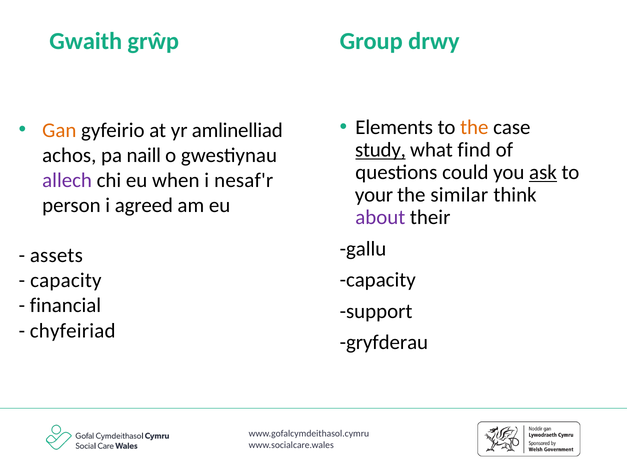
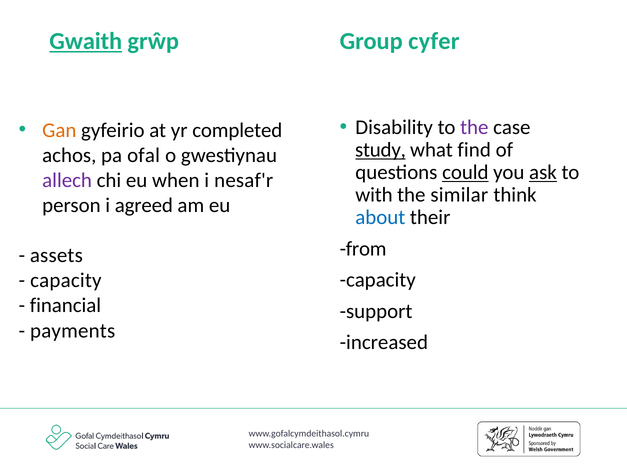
Gwaith underline: none -> present
drwy: drwy -> cyfer
Elements: Elements -> Disability
the at (474, 127) colour: orange -> purple
amlinelliad: amlinelliad -> completed
naill: naill -> ofal
could underline: none -> present
your: your -> with
about colour: purple -> blue
gallu: gallu -> from
chyfeiriad: chyfeiriad -> payments
gryfderau: gryfderau -> increased
